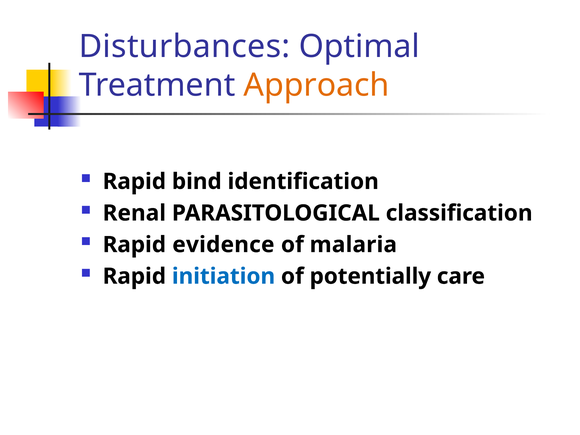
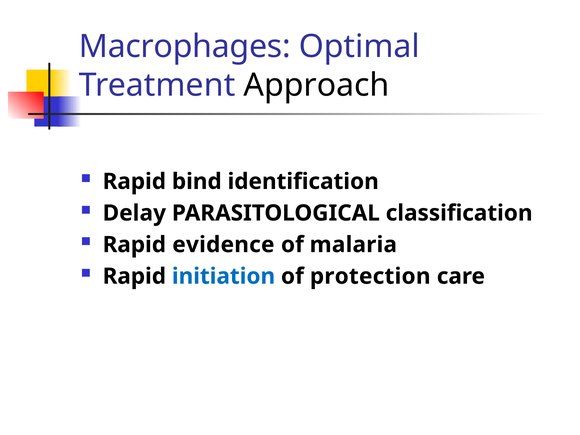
Disturbances: Disturbances -> Macrophages
Approach colour: orange -> black
Renal: Renal -> Delay
potentially: potentially -> protection
